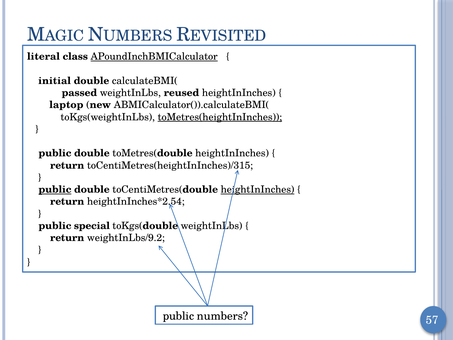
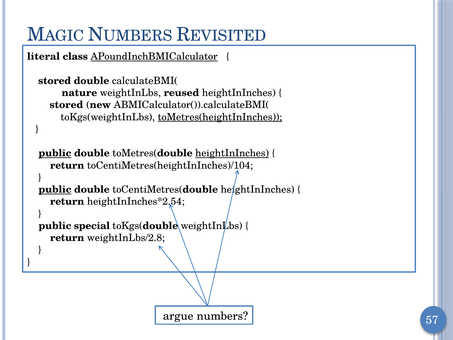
initial at (55, 81): initial -> stored
passed: passed -> nature
laptop at (66, 105): laptop -> stored
public at (55, 153) underline: none -> present
heightInInches at (232, 153) underline: none -> present
toCentiMetres(heightInInches)/315: toCentiMetres(heightInInches)/315 -> toCentiMetres(heightInInches)/104
heightInInches at (258, 189) underline: present -> none
weightInLbs/9.2: weightInLbs/9.2 -> weightInLbs/2.8
public at (178, 316): public -> argue
